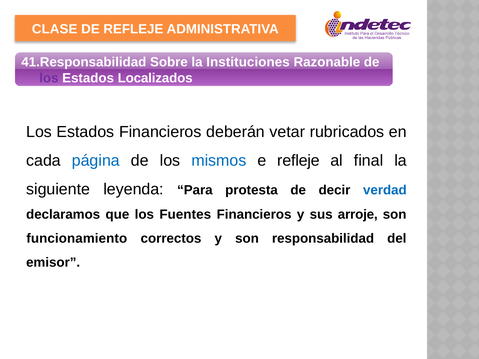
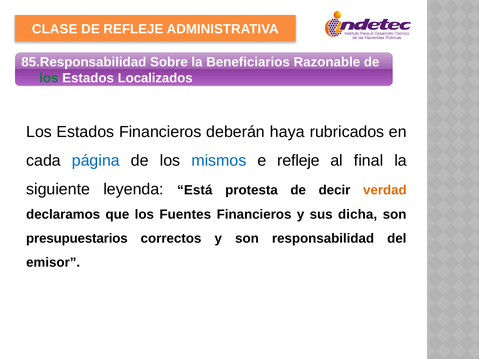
41.Responsabilidad: 41.Responsabilidad -> 85.Responsabilidad
Instituciones: Instituciones -> Beneficiarios
los at (49, 78) colour: purple -> green
vetar: vetar -> haya
Para: Para -> Está
verdad colour: blue -> orange
arroje: arroje -> dicha
funcionamiento: funcionamiento -> presupuestarios
